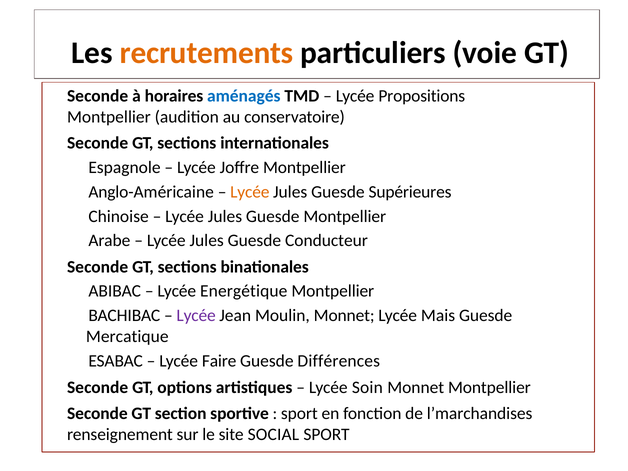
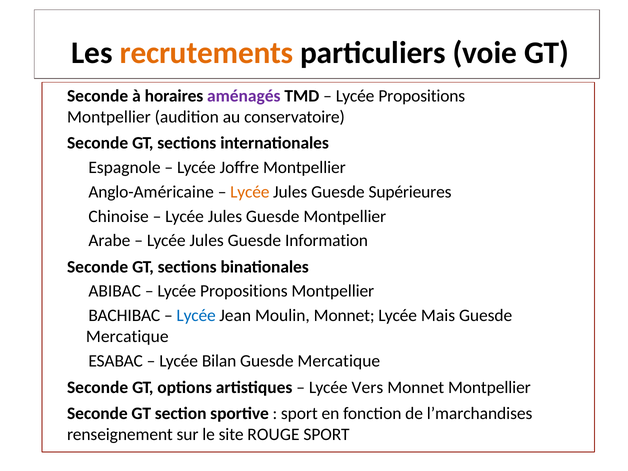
aménagés colour: blue -> purple
Guesde Conducteur: Conducteur -> Information
Energétique at (244, 291): Energétique -> Propositions
Lycée at (196, 316) colour: purple -> blue
Faire: Faire -> Bilan
Différences at (339, 361): Différences -> Mercatique
Soin: Soin -> Vers
SOCIAL: SOCIAL -> ROUGE
